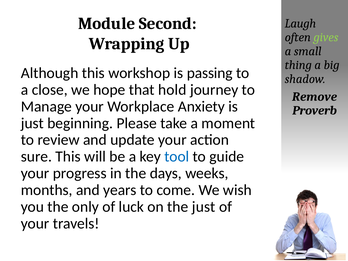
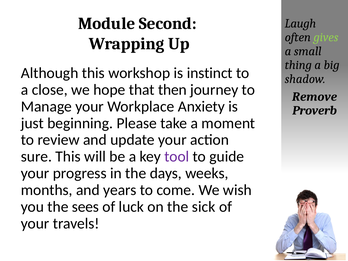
passing: passing -> instinct
hold: hold -> then
tool colour: blue -> purple
only: only -> sees
the just: just -> sick
